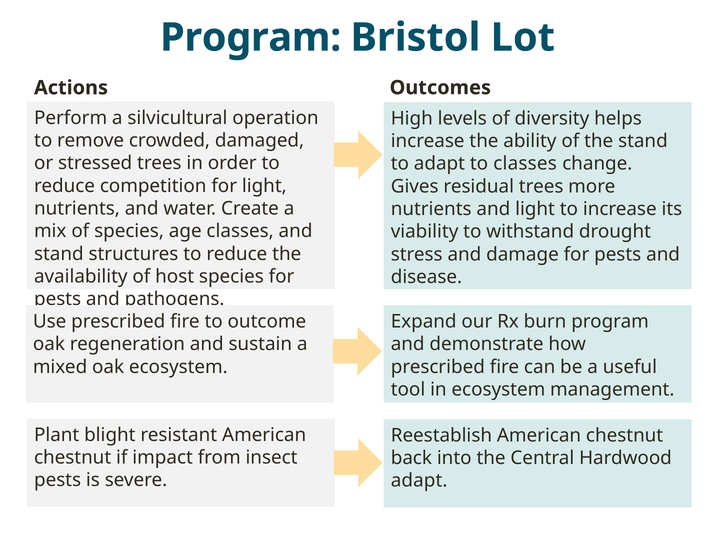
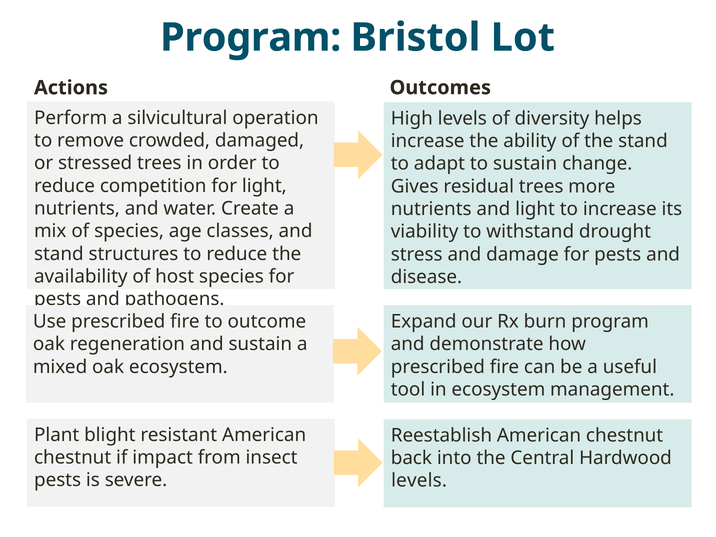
to classes: classes -> sustain
adapt at (419, 481): adapt -> levels
